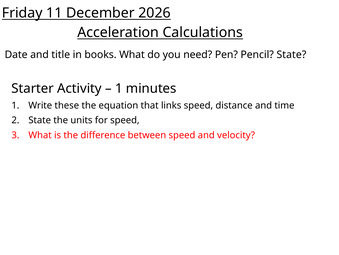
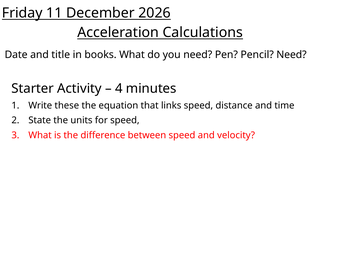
Pencil State: State -> Need
1 at (119, 88): 1 -> 4
